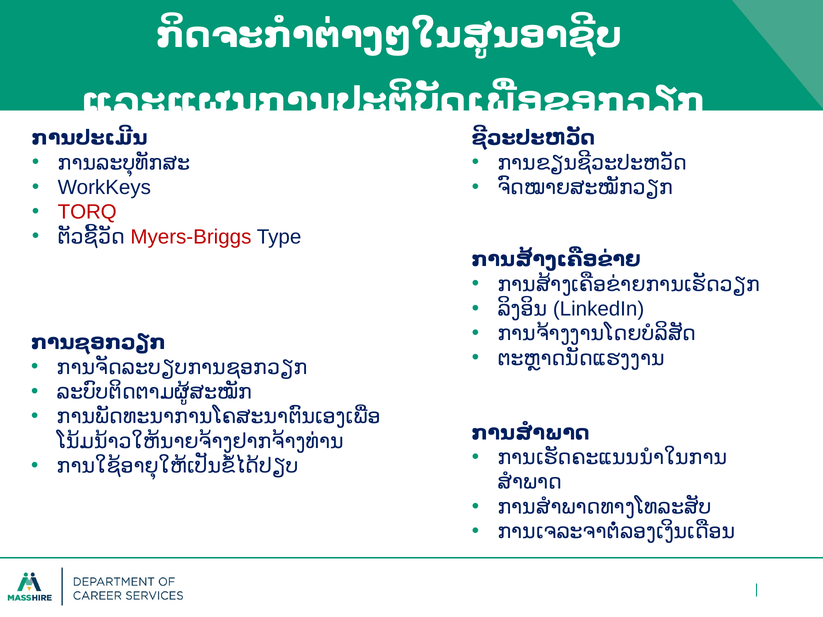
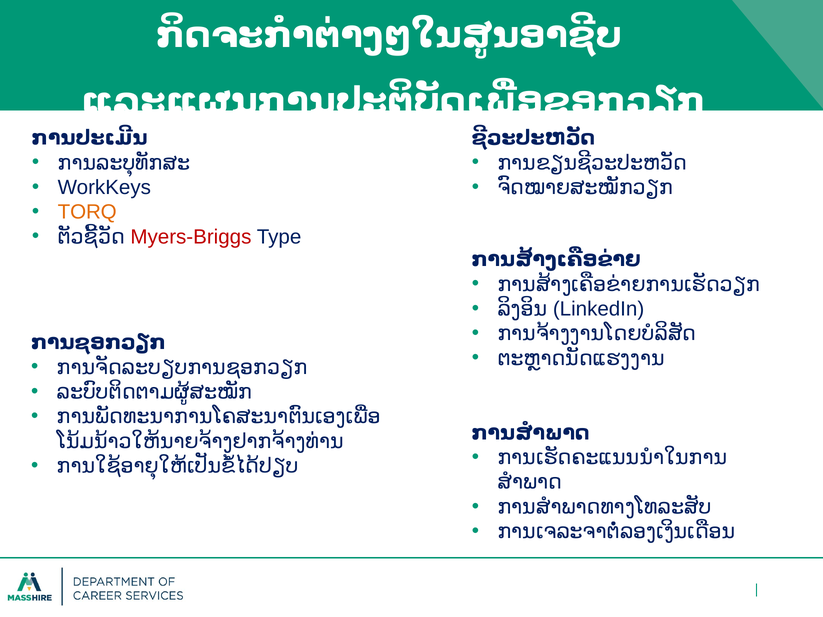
TORQ colour: red -> orange
